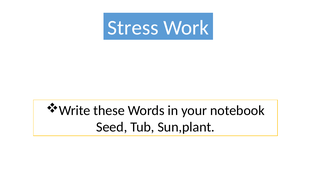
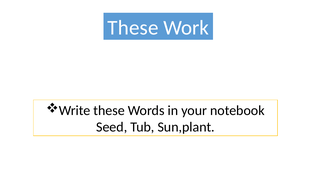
Stress at (133, 28): Stress -> These
